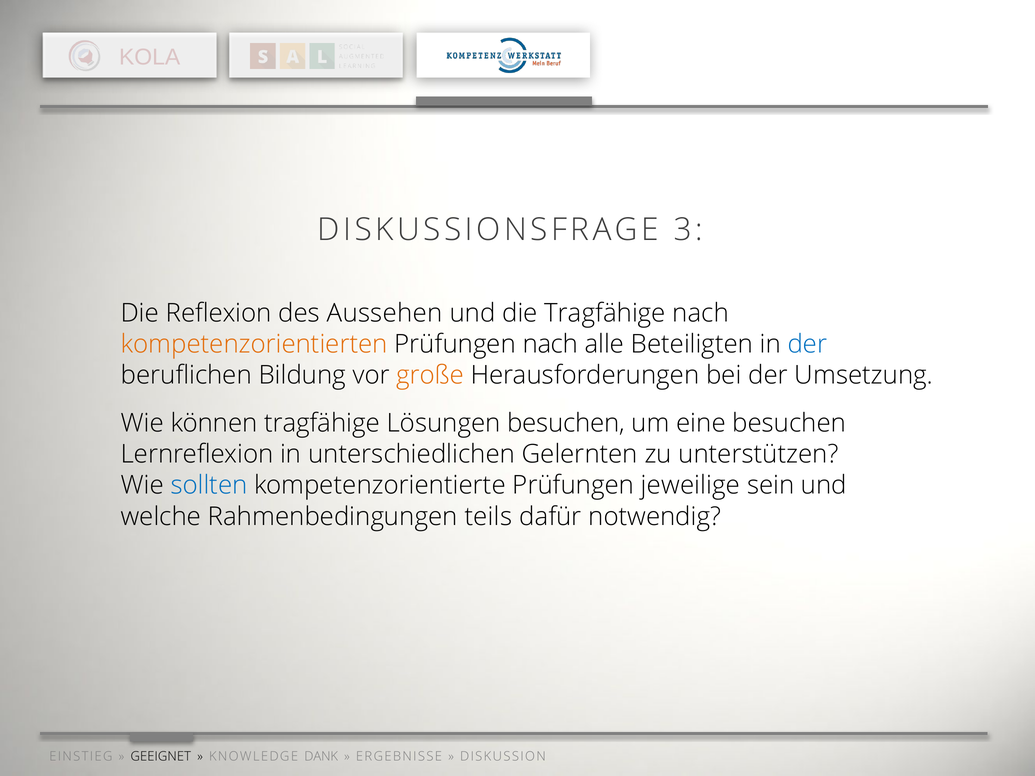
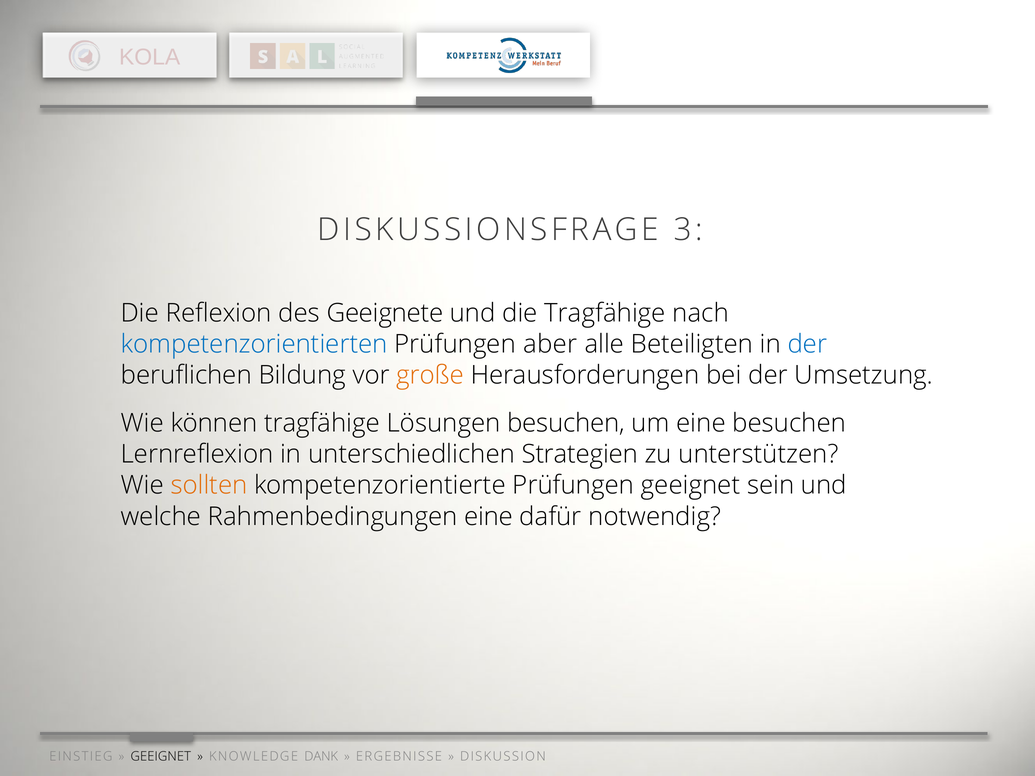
Aussehen: Aussehen -> Geeignete
kompetenzorientierten colour: orange -> blue
Prüfungen nach: nach -> aber
Gelernten: Gelernten -> Strategien
sollten colour: blue -> orange
Prüfungen jeweilige: jeweilige -> geeignet
Rahmenbedingungen teils: teils -> eine
